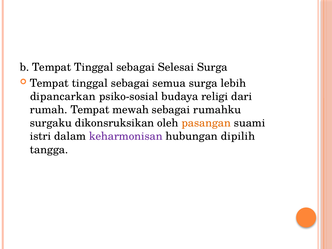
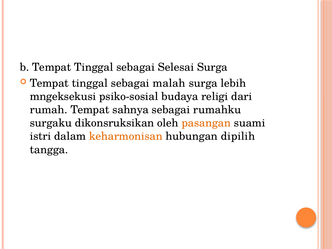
semua: semua -> malah
dipancarkan: dipancarkan -> mngeksekusi
mewah: mewah -> sahnya
keharmonisan colour: purple -> orange
